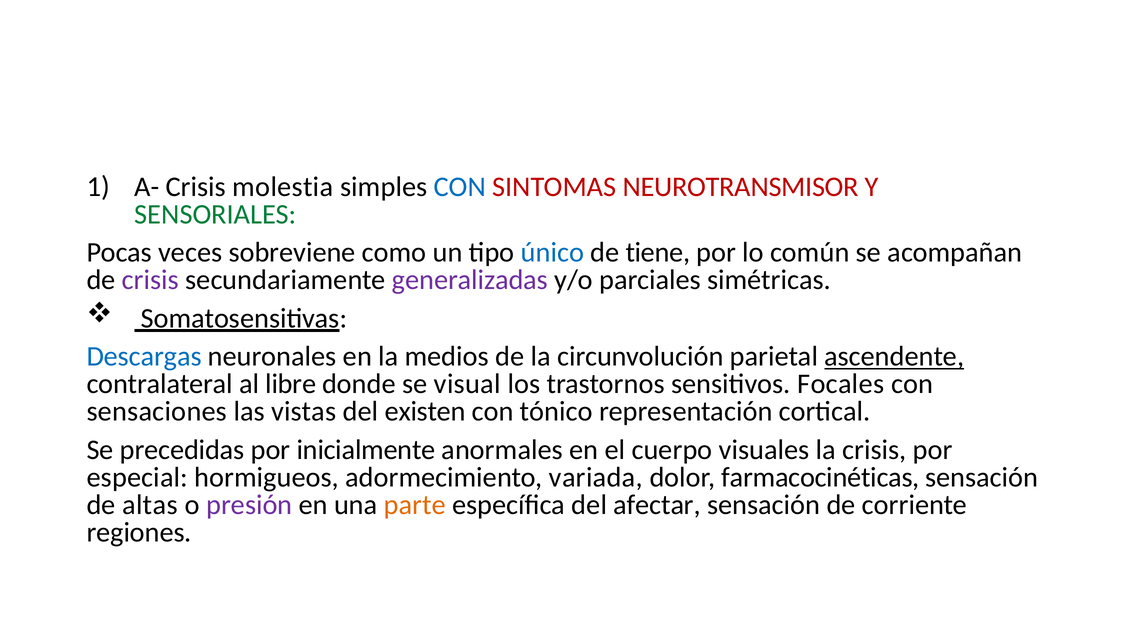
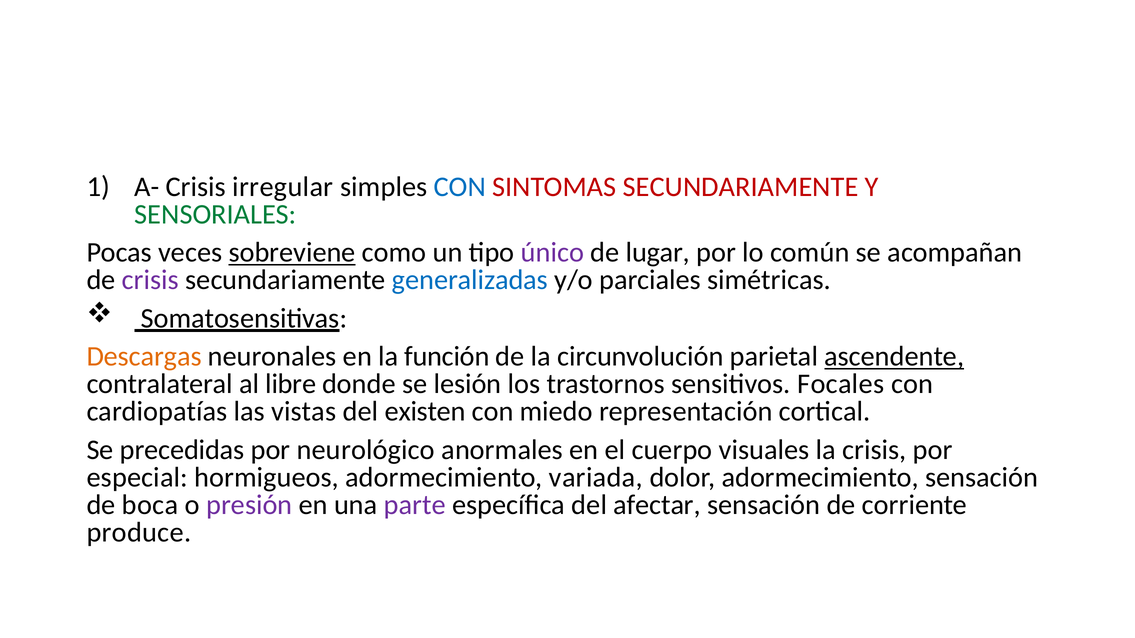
molestia: molestia -> irregular
SINTOMAS NEUROTRANSMISOR: NEUROTRANSMISOR -> SECUNDARIAMENTE
sobreviene underline: none -> present
único colour: blue -> purple
tiene: tiene -> lugar
generalizadas colour: purple -> blue
Descargas colour: blue -> orange
medios: medios -> función
visual: visual -> lesión
sensaciones: sensaciones -> cardiopatías
tónico: tónico -> miedo
inicialmente: inicialmente -> neurológico
dolor farmacocinéticas: farmacocinéticas -> adormecimiento
altas: altas -> boca
parte colour: orange -> purple
regiones: regiones -> produce
